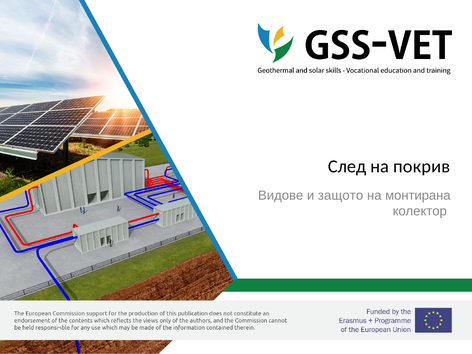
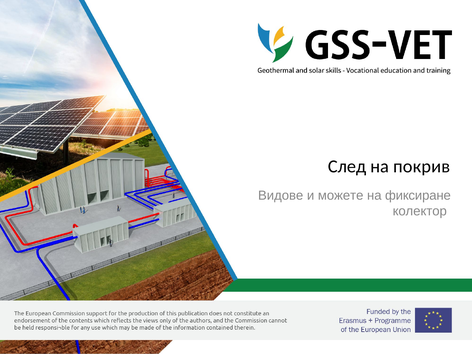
защото: защото -> можете
монтирана: монтирана -> фиксиране
